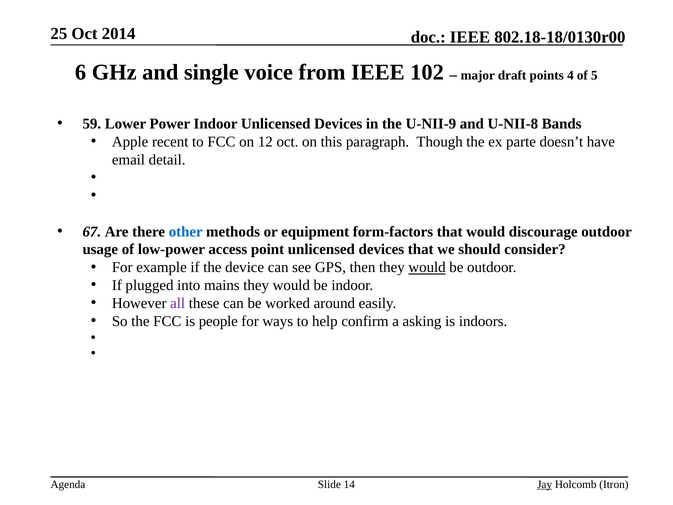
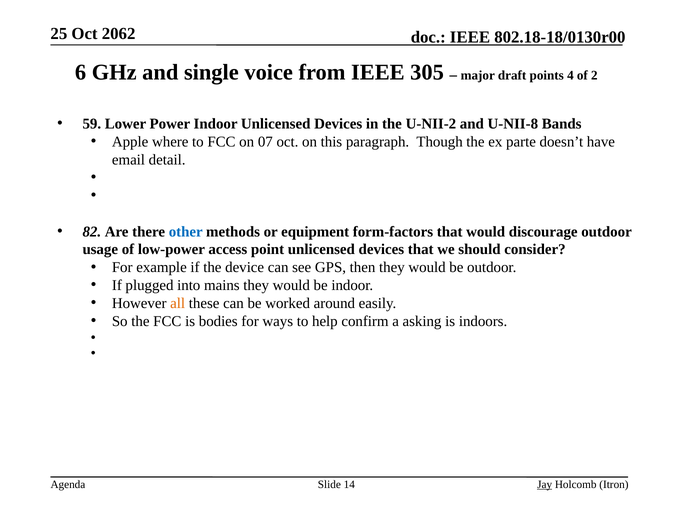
2014: 2014 -> 2062
102: 102 -> 305
5: 5 -> 2
U-NII-9: U-NII-9 -> U-NII-2
recent: recent -> where
12: 12 -> 07
67: 67 -> 82
would at (427, 267) underline: present -> none
all colour: purple -> orange
people: people -> bodies
